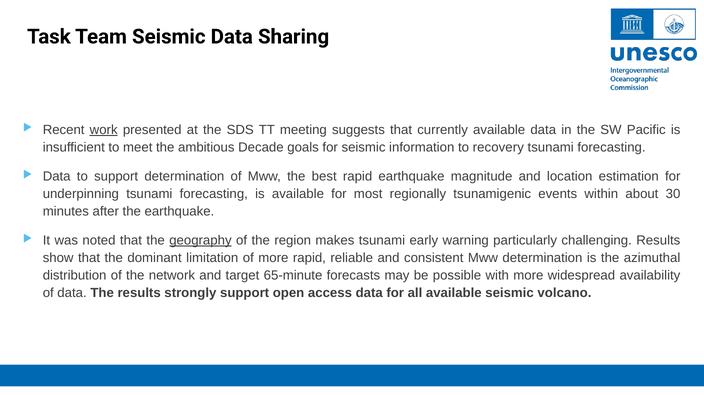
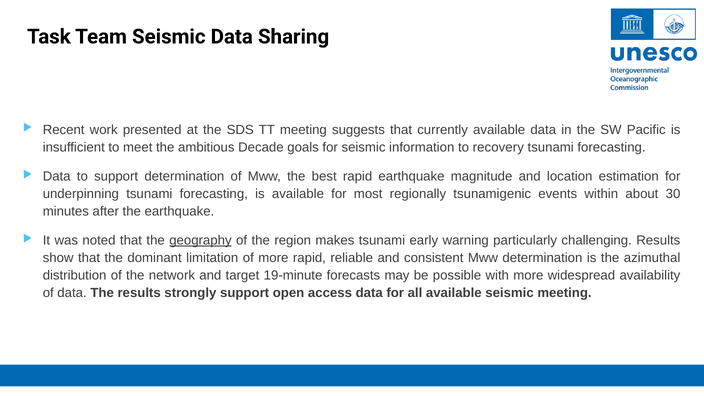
work underline: present -> none
65-minute: 65-minute -> 19-minute
seismic volcano: volcano -> meeting
